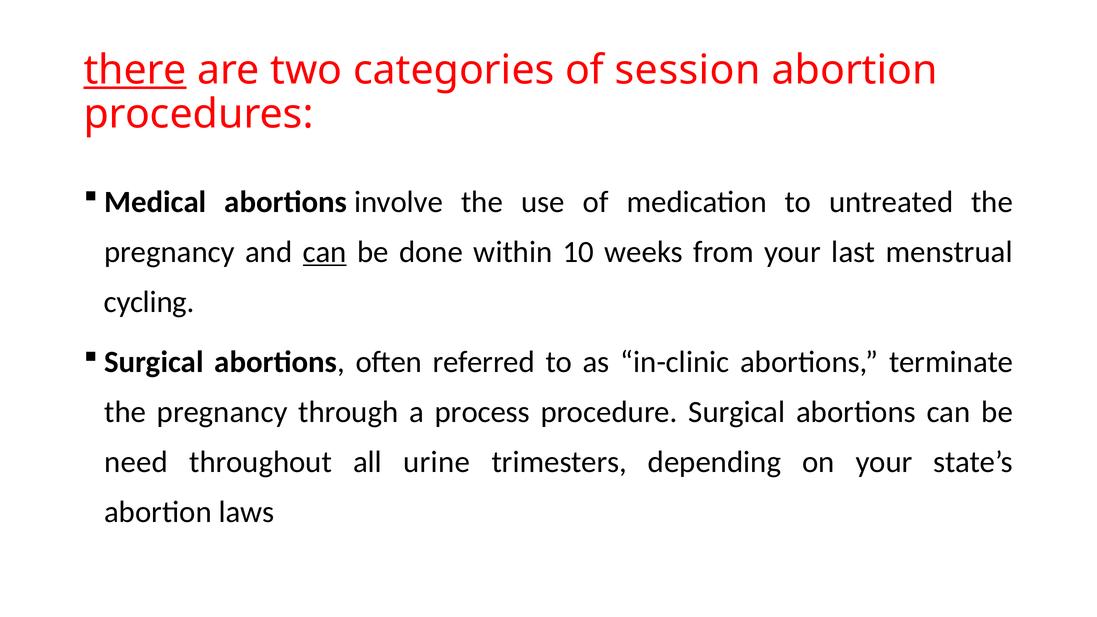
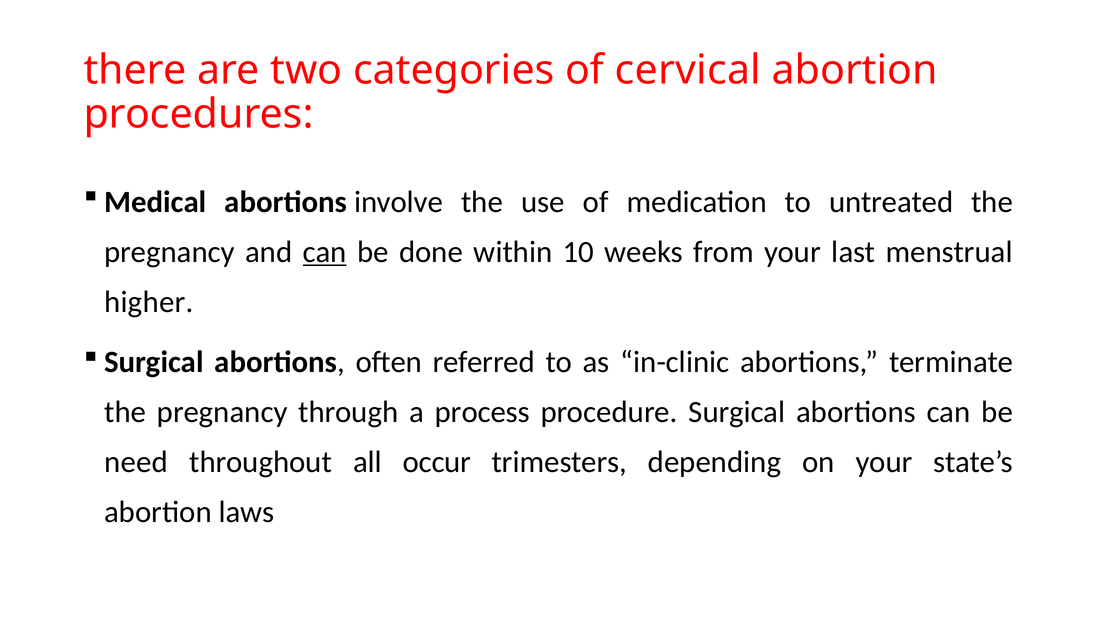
there underline: present -> none
session: session -> cervical
cycling: cycling -> higher
urine: urine -> occur
